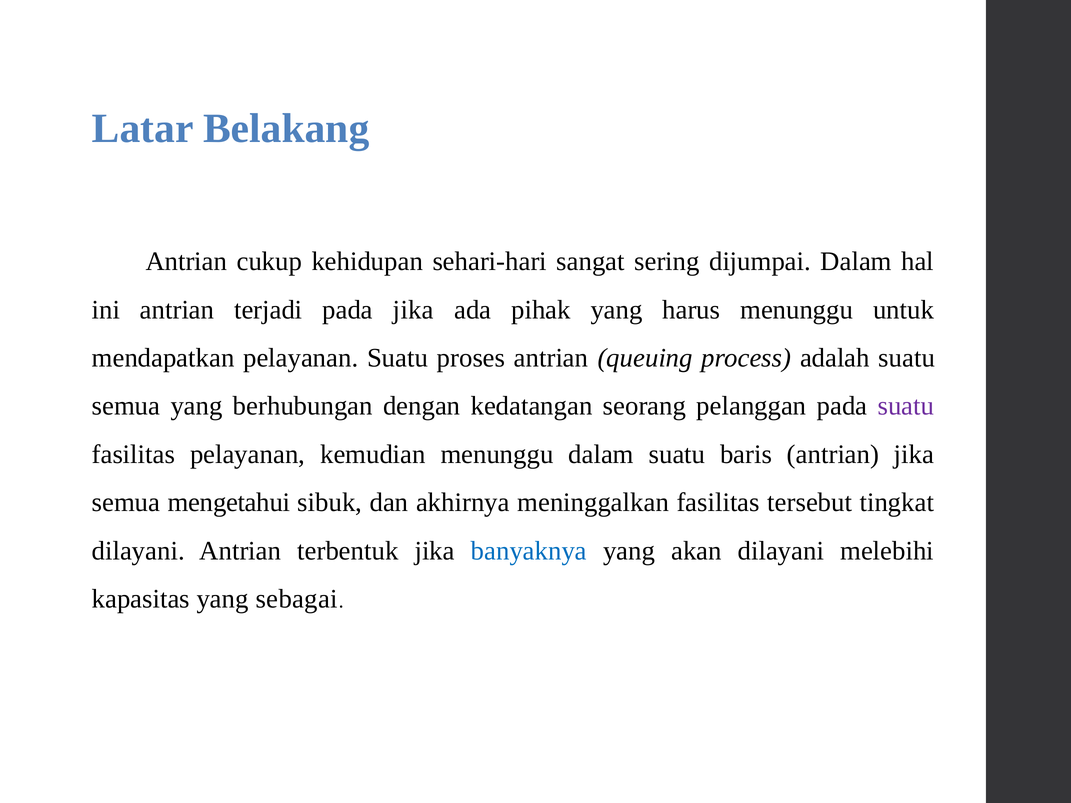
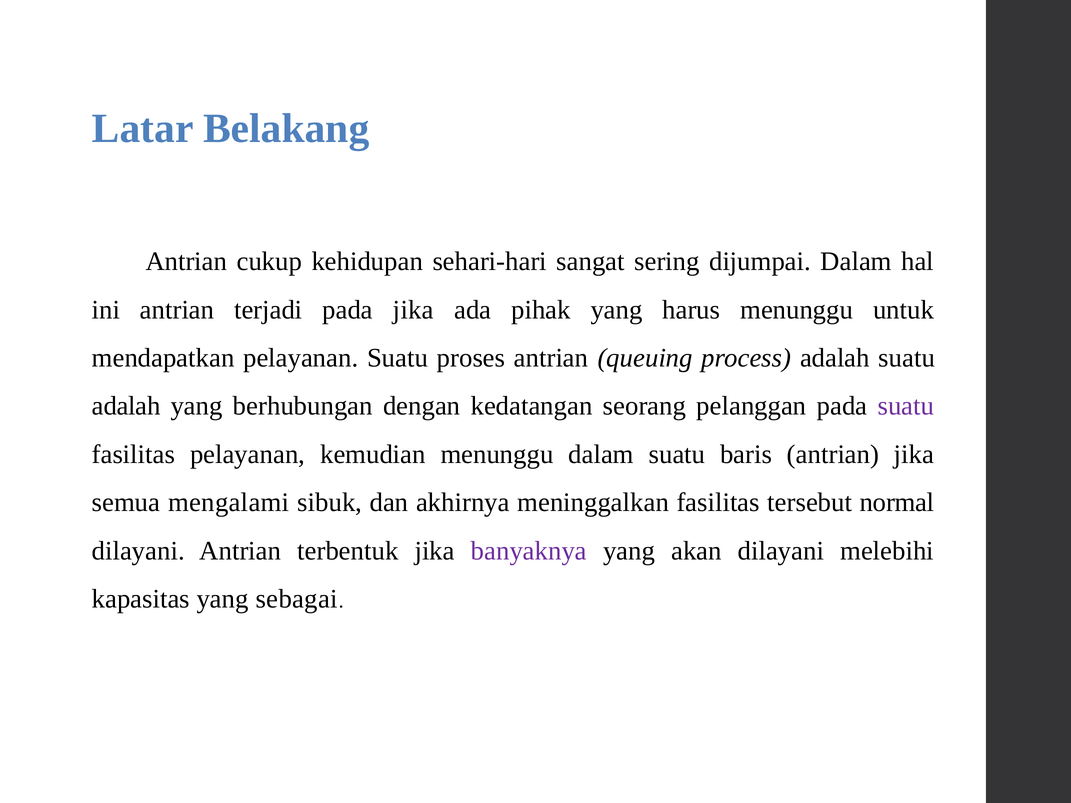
semua at (126, 406): semua -> adalah
mengetahui: mengetahui -> mengalami
tingkat: tingkat -> normal
banyaknya colour: blue -> purple
